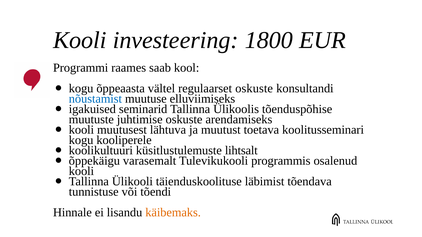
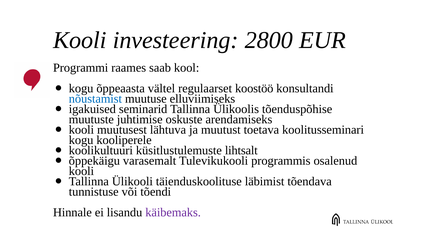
1800: 1800 -> 2800
regulaarset oskuste: oskuste -> koostöö
käibemaks colour: orange -> purple
